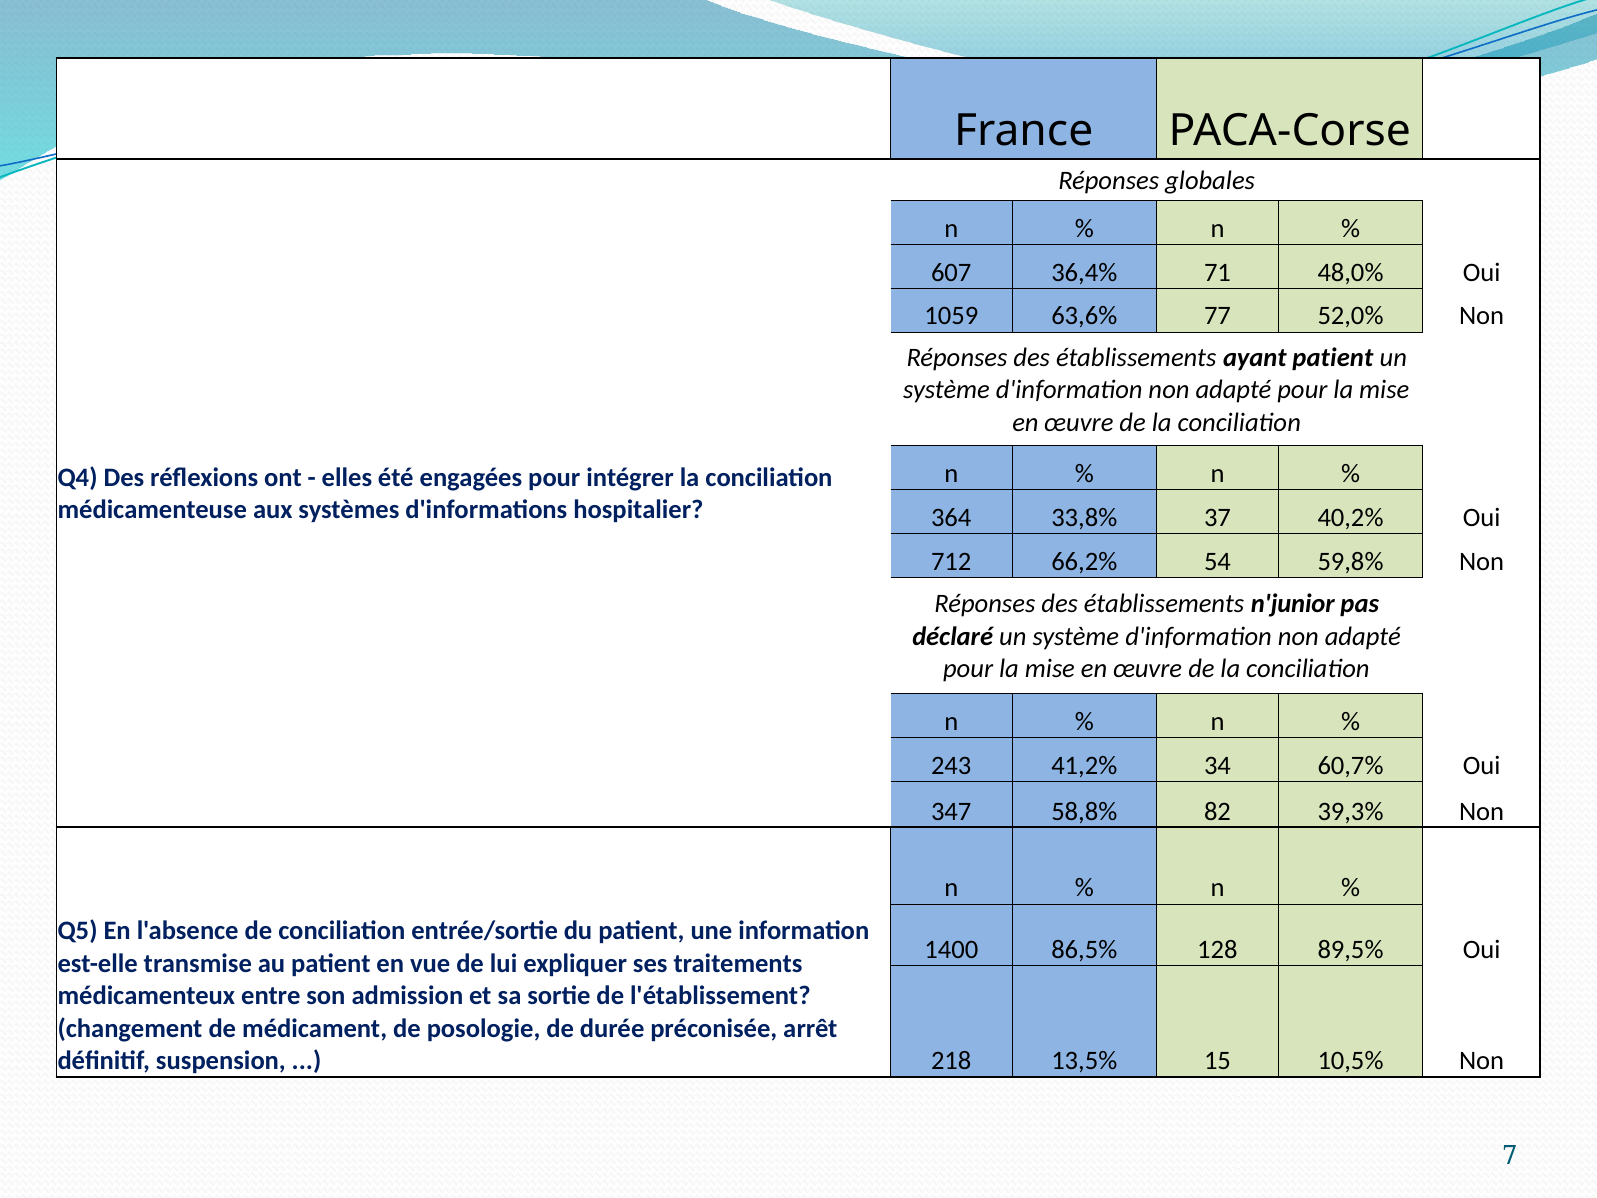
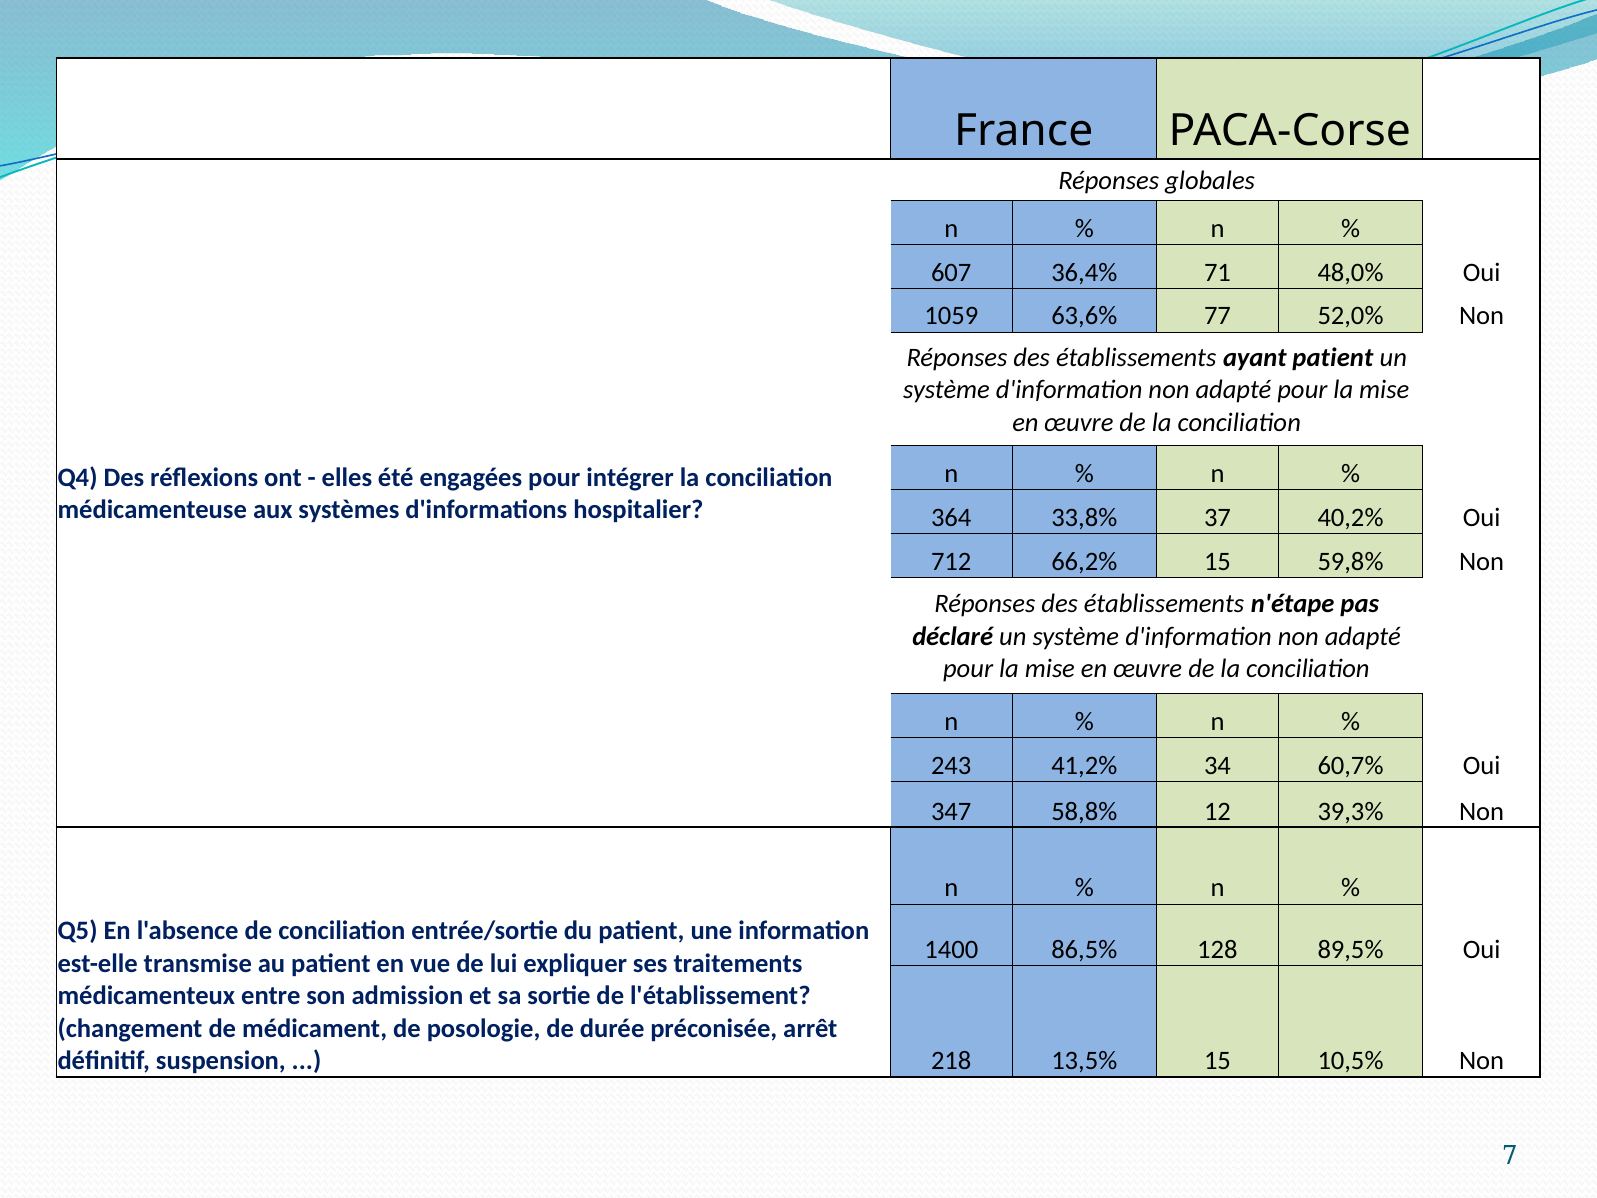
66,2% 54: 54 -> 15
n'junior: n'junior -> n'étape
82: 82 -> 12
